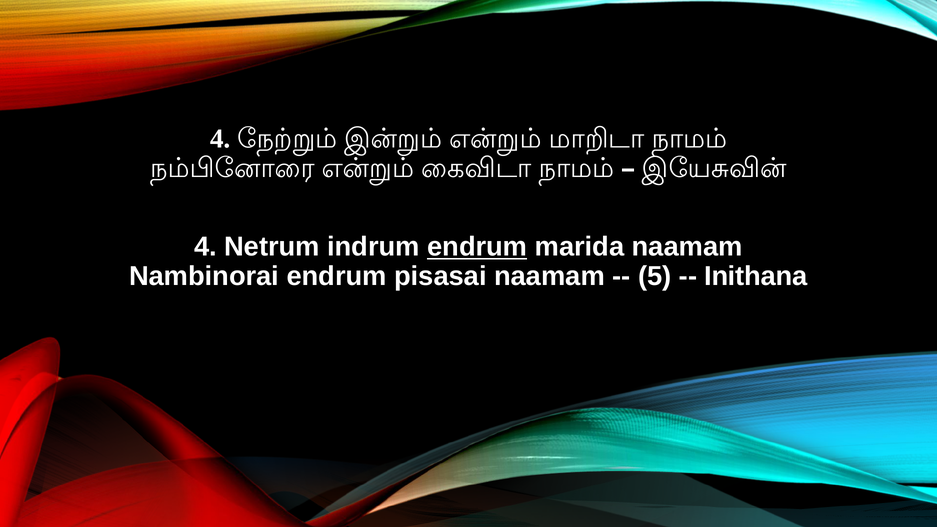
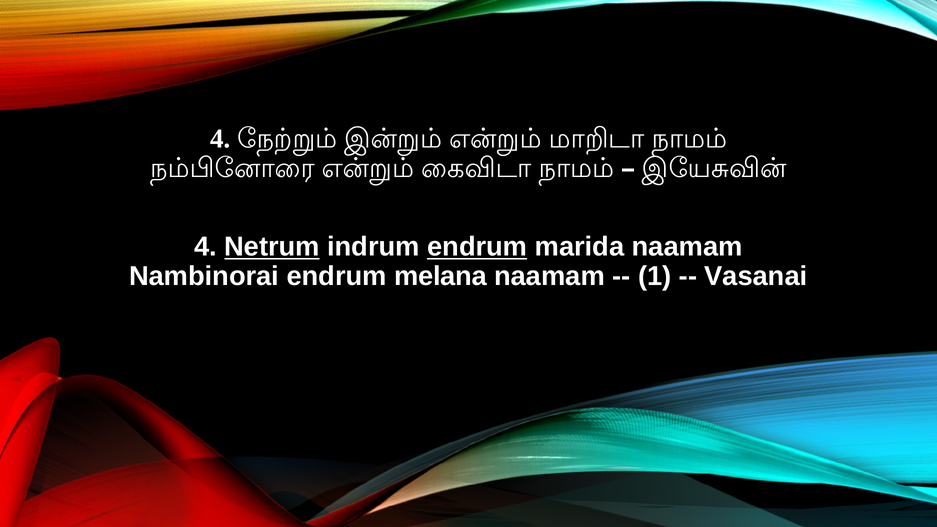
Netrum underline: none -> present
pisasai: pisasai -> melana
5: 5 -> 1
Inithana: Inithana -> Vasanai
